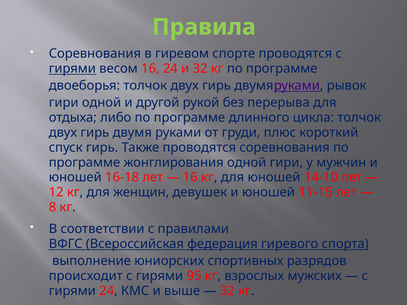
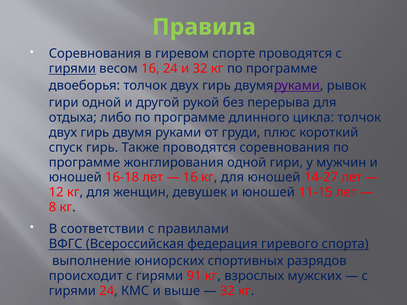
14-10: 14-10 -> 14-27
95: 95 -> 91
